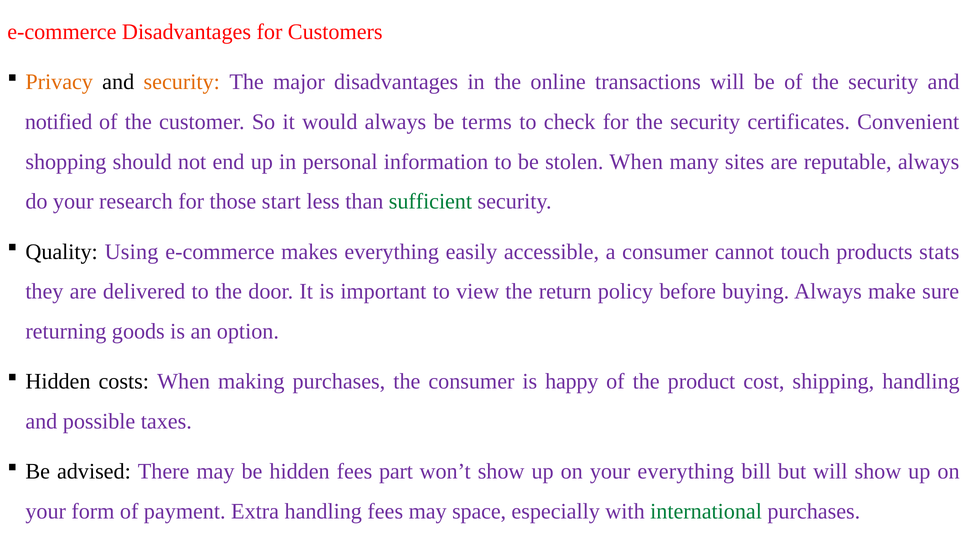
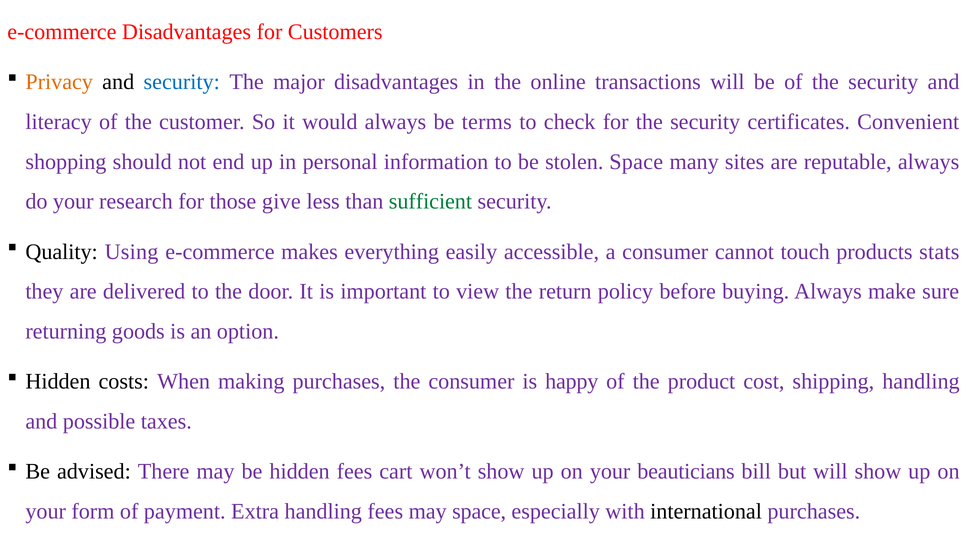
security at (182, 82) colour: orange -> blue
notified: notified -> literacy
stolen When: When -> Space
start: start -> give
part: part -> cart
your everything: everything -> beauticians
international colour: green -> black
